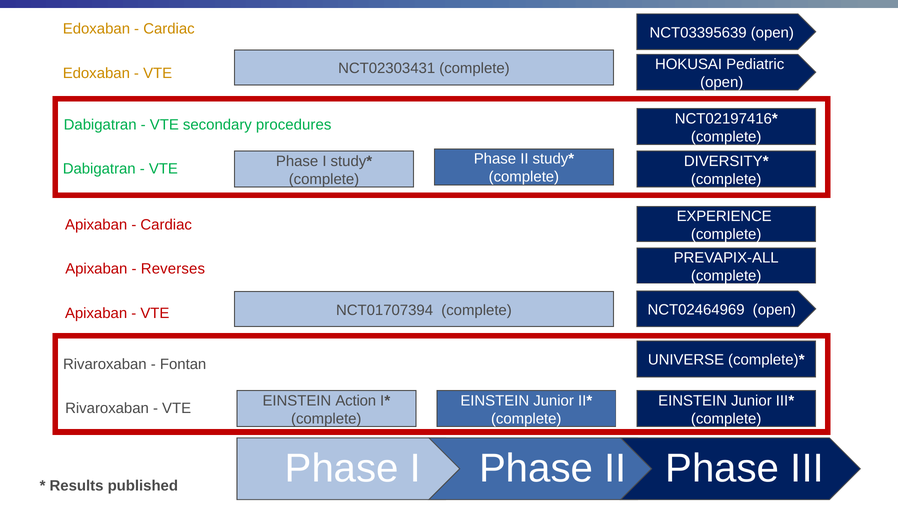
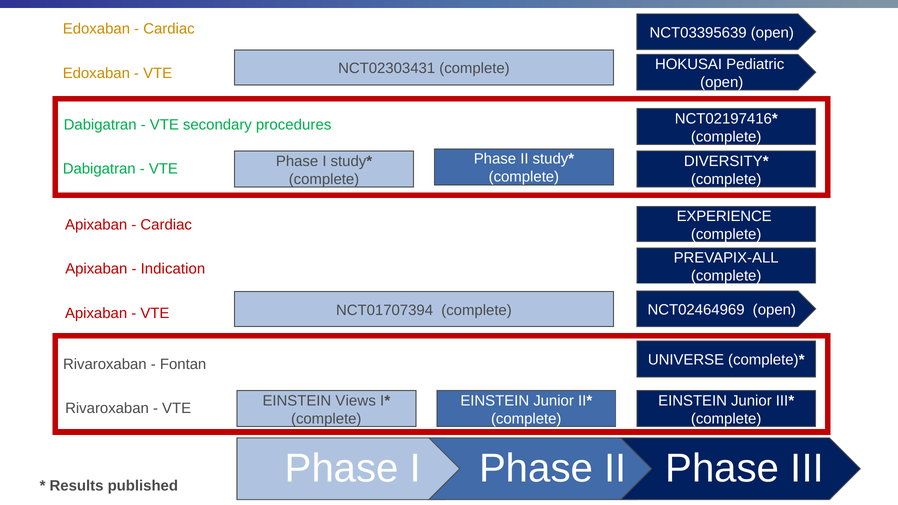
Reverses: Reverses -> Indication
Action: Action -> Views
